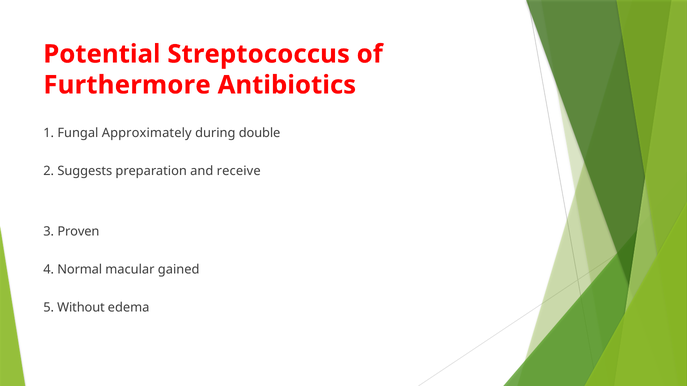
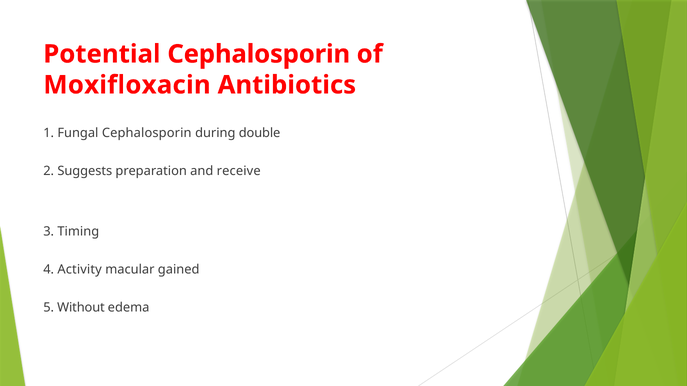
Potential Streptococcus: Streptococcus -> Cephalosporin
Furthermore: Furthermore -> Moxifloxacin
Fungal Approximately: Approximately -> Cephalosporin
Proven: Proven -> Timing
Normal: Normal -> Activity
